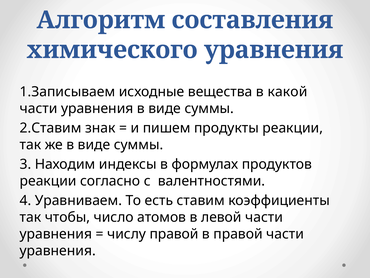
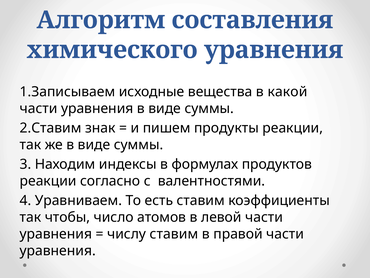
числу правой: правой -> ставим
